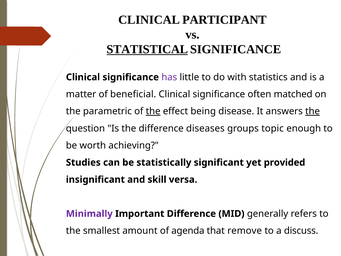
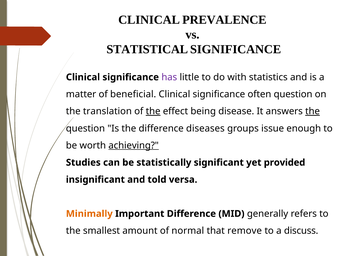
PARTICIPANT: PARTICIPANT -> PREVALENCE
STATISTICAL underline: present -> none
often matched: matched -> question
parametric: parametric -> translation
topic: topic -> issue
achieving underline: none -> present
skill: skill -> told
Minimally colour: purple -> orange
agenda: agenda -> normal
